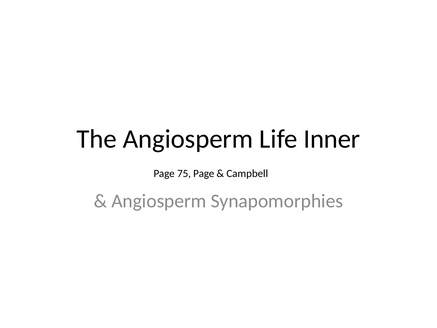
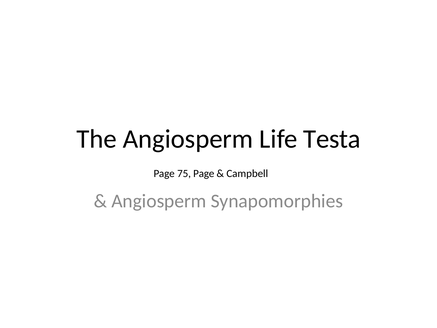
Inner: Inner -> Testa
